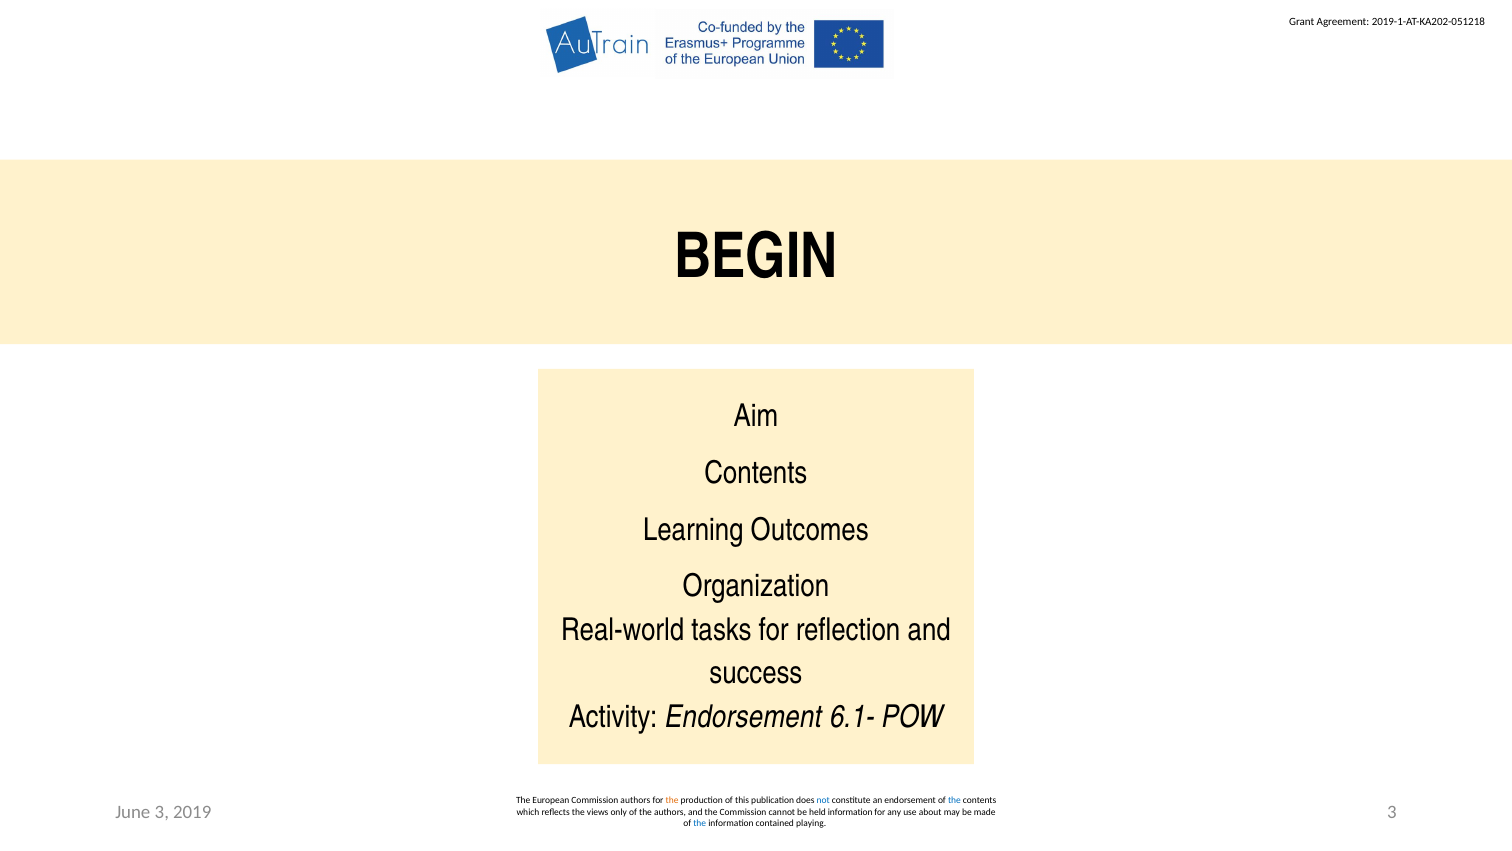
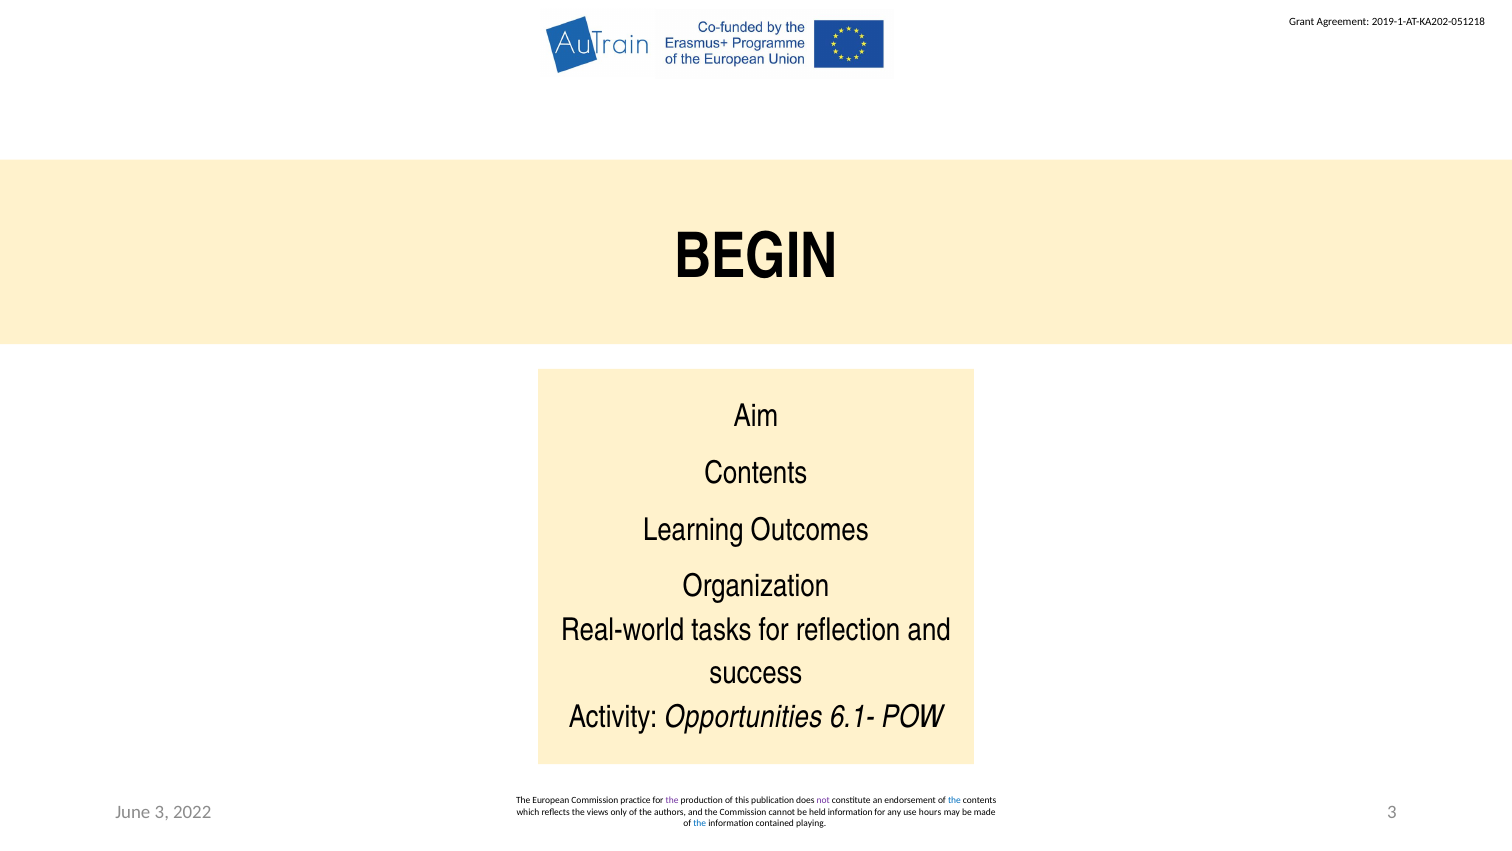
Activity Endorsement: Endorsement -> Opportunities
Commission authors: authors -> practice
the at (672, 800) colour: orange -> purple
not colour: blue -> purple
2019: 2019 -> 2022
about: about -> hours
